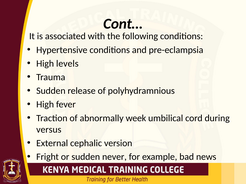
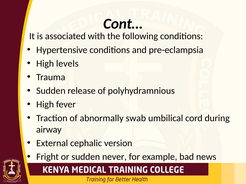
week: week -> swab
versus: versus -> airway
